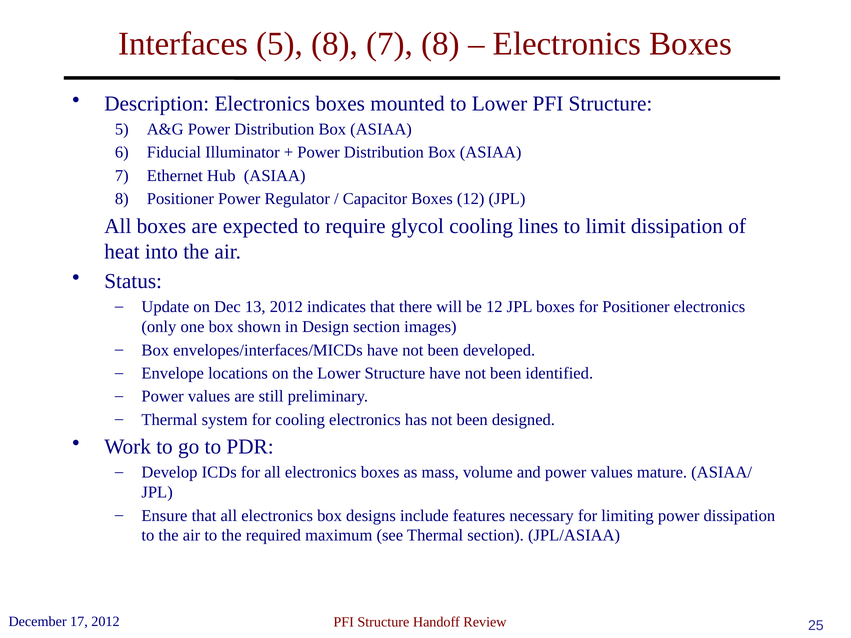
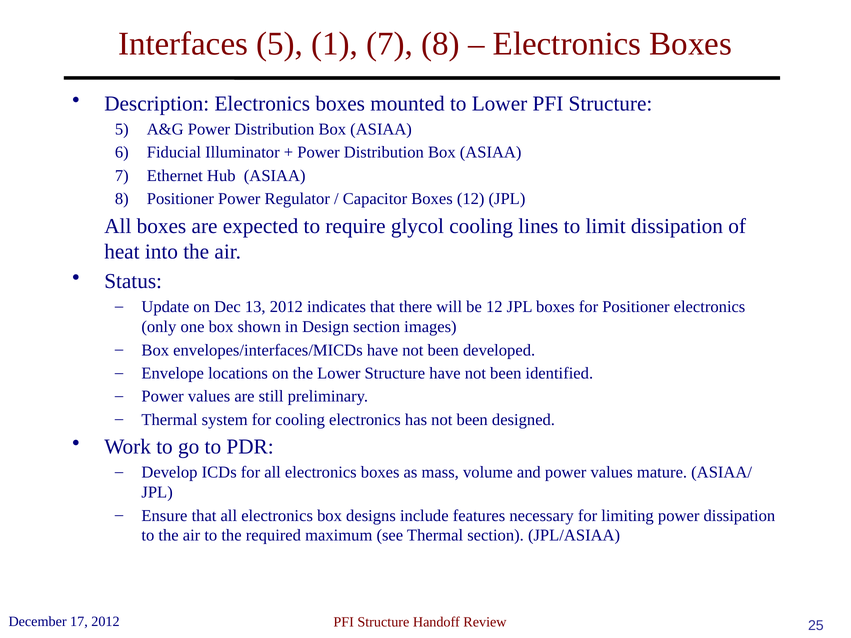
5 8: 8 -> 1
